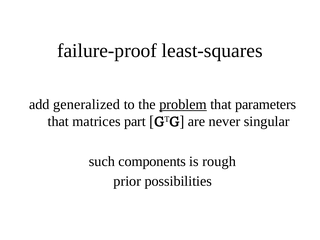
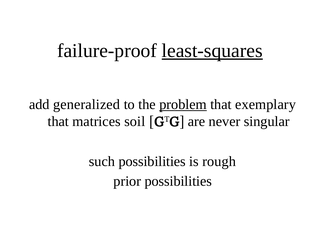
least-squares underline: none -> present
parameters: parameters -> exemplary
part: part -> soil
such components: components -> possibilities
